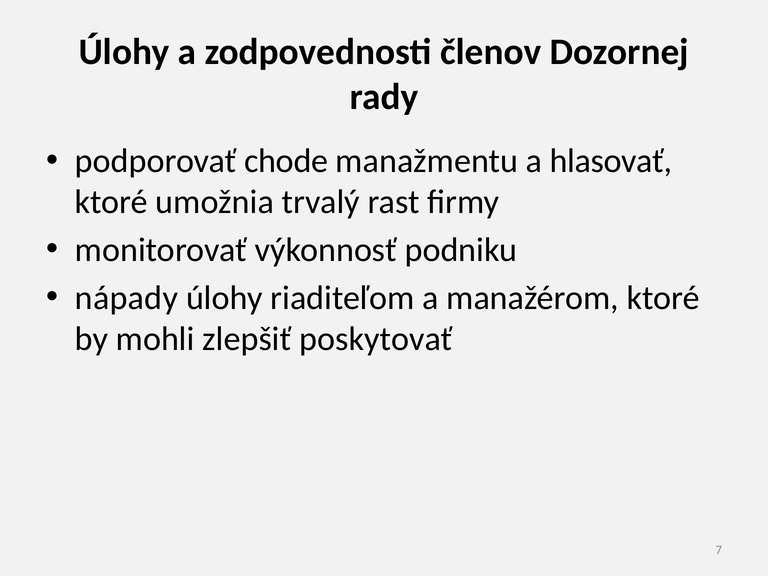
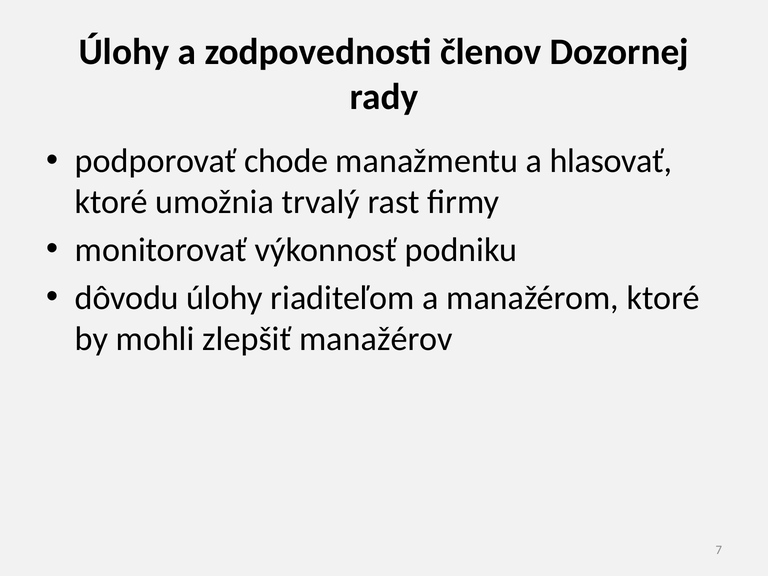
nápady: nápady -> dôvodu
poskytovať: poskytovať -> manažérov
